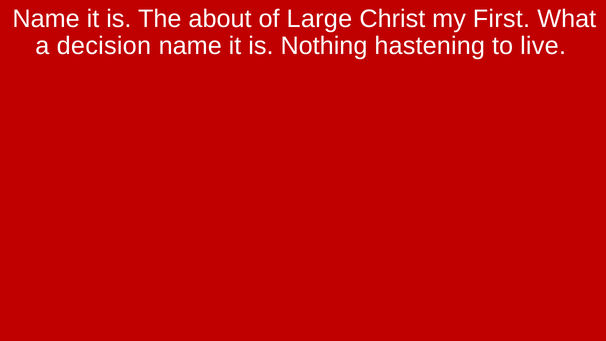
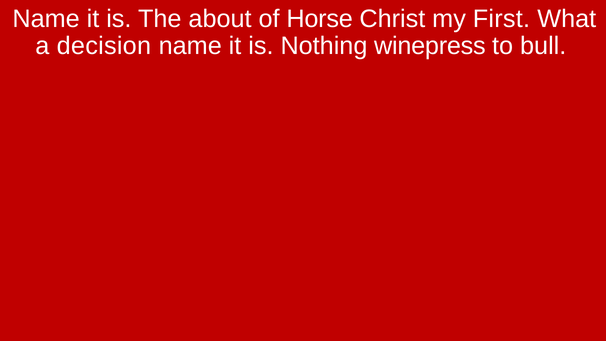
Large: Large -> Horse
hastening: hastening -> winepress
live: live -> bull
